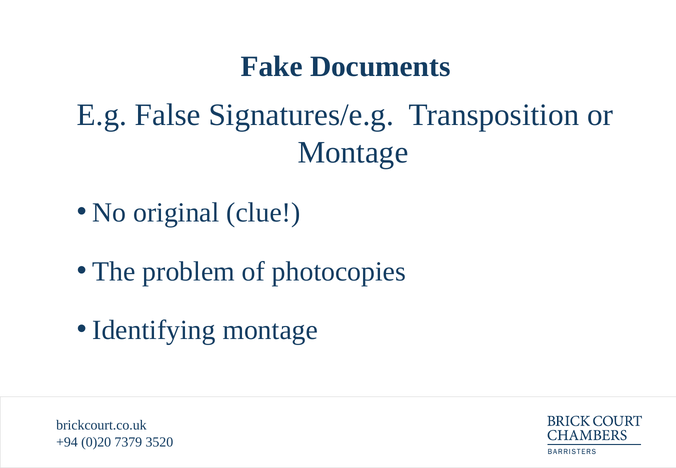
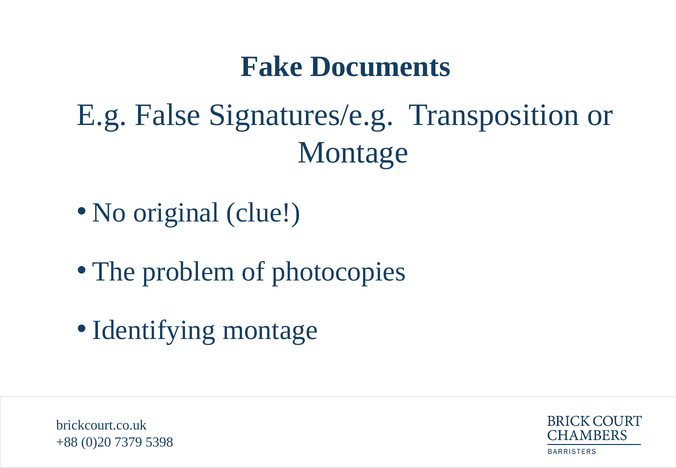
+94: +94 -> +88
3520: 3520 -> 5398
